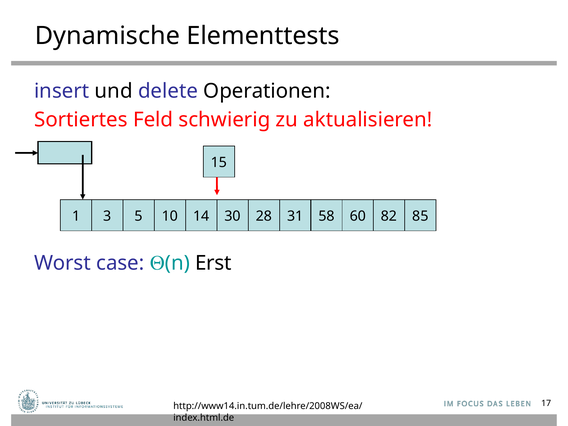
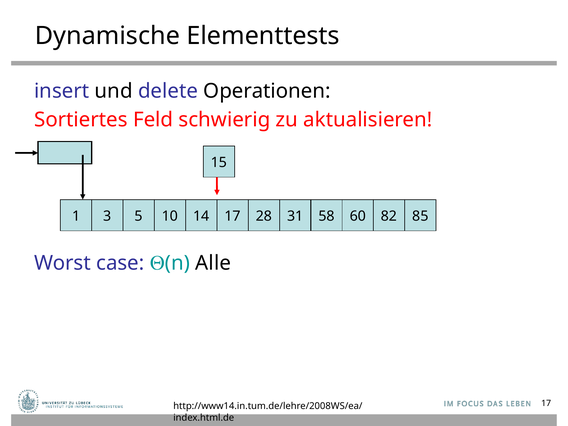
5 30: 30 -> 17
Erst: Erst -> Alle
